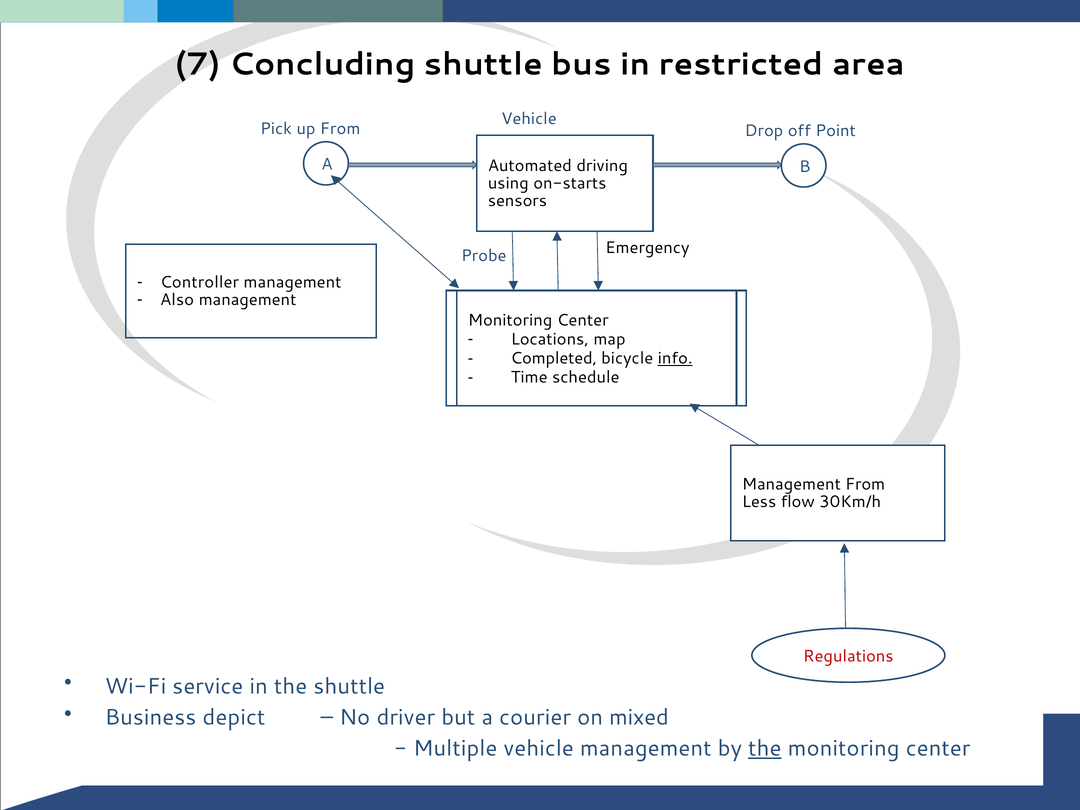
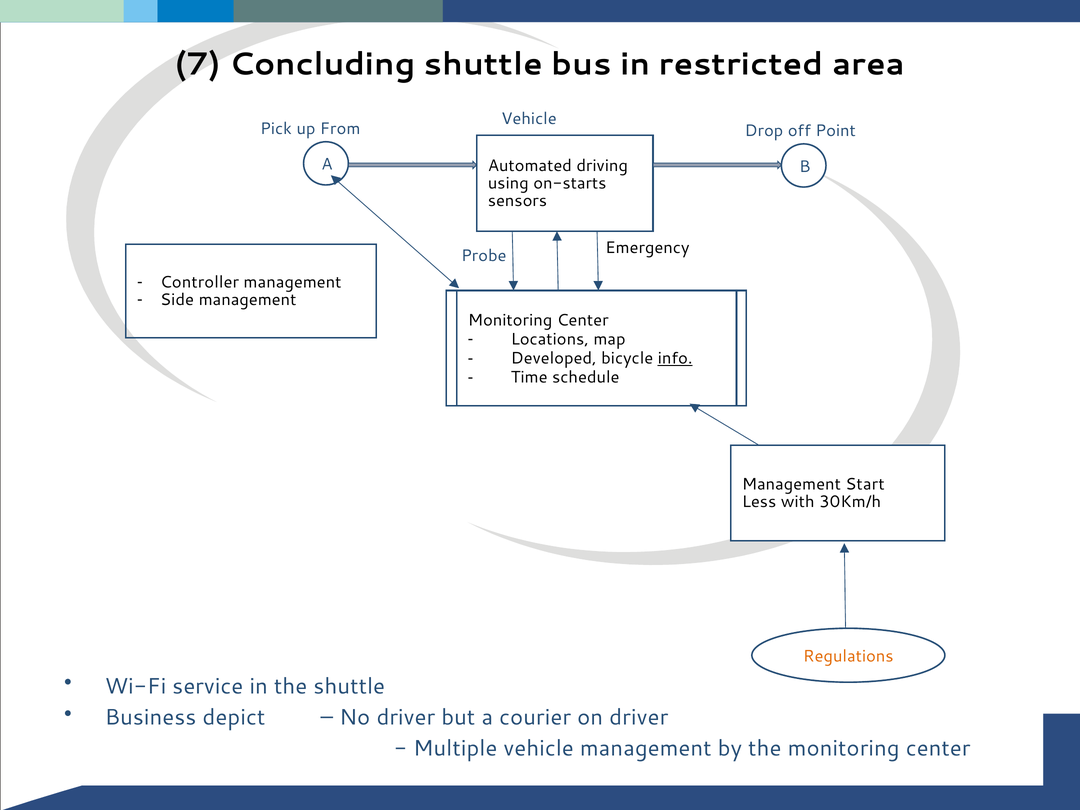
Also: Also -> Side
Completed: Completed -> Developed
Management From: From -> Start
flow: flow -> with
Regulations colour: red -> orange
on mixed: mixed -> driver
the at (765, 748) underline: present -> none
